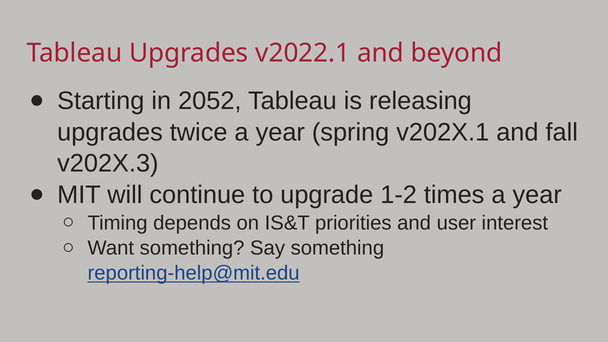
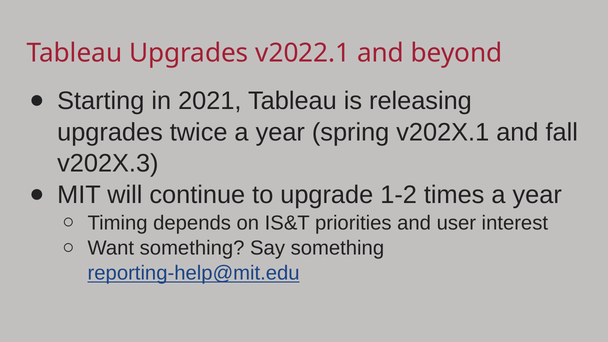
2052: 2052 -> 2021
